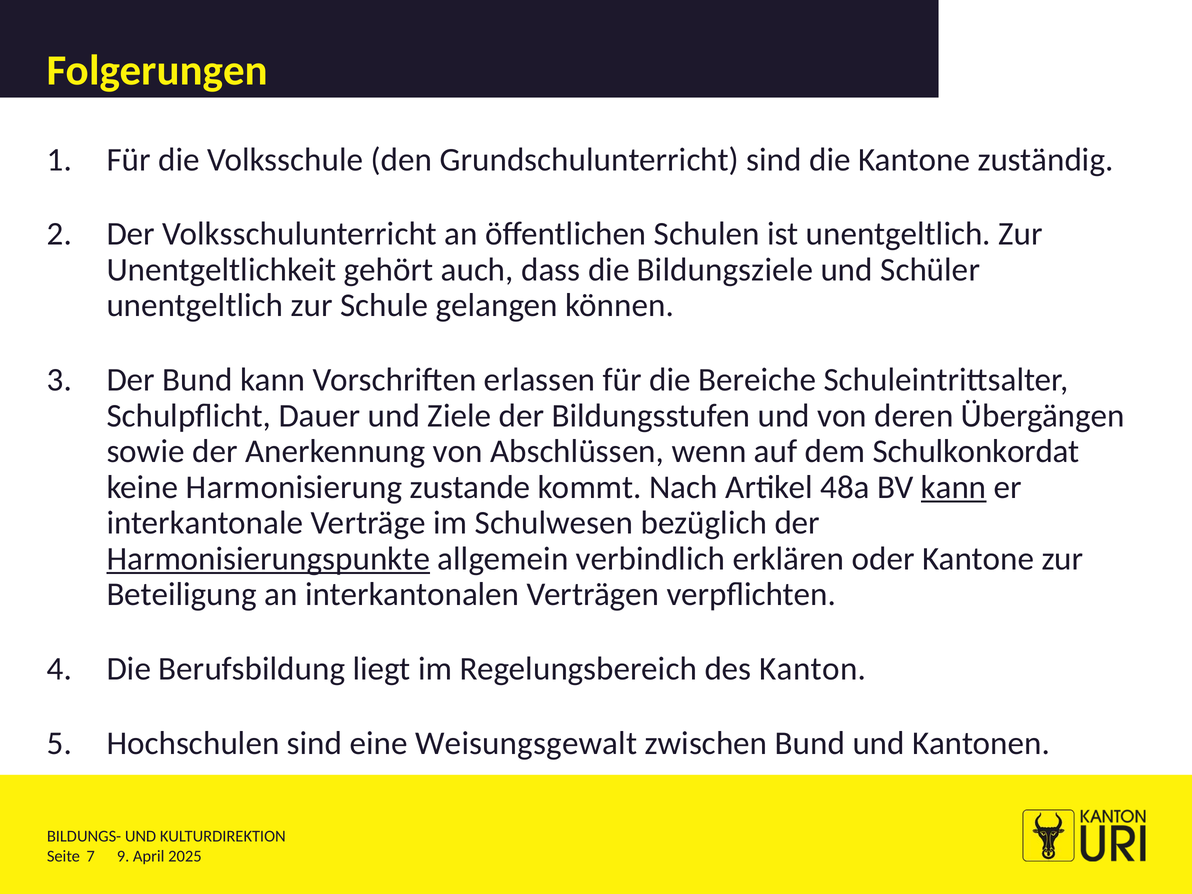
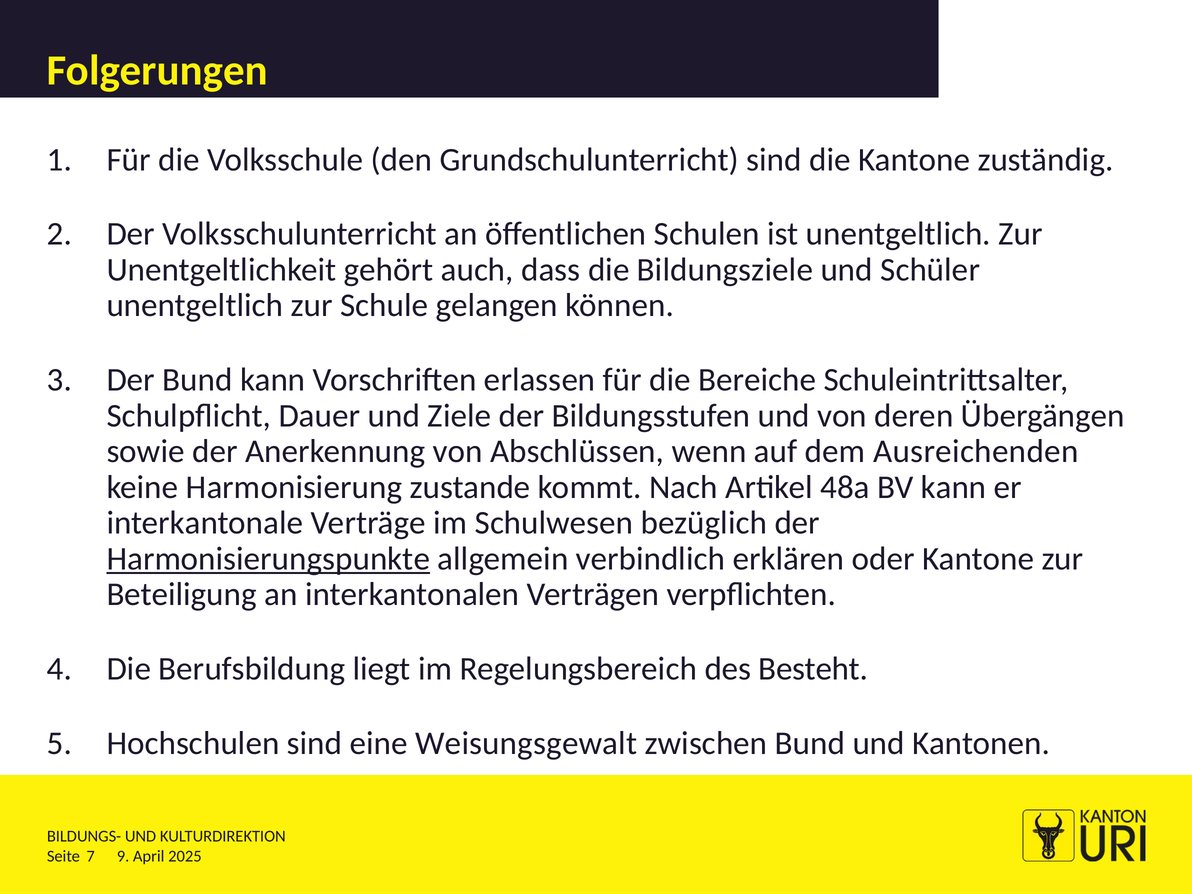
Schulkonkordat: Schulkonkordat -> Ausreichenden
kann at (954, 487) underline: present -> none
Kanton: Kanton -> Besteht
